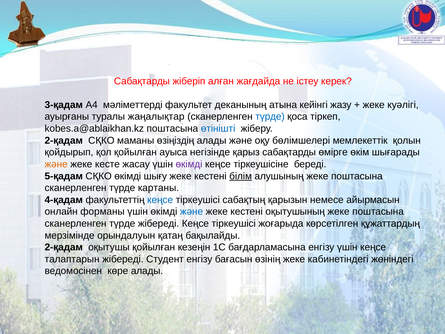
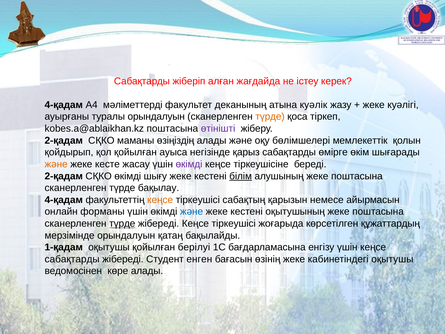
3-қадам at (64, 105): 3-қадам -> 4-қадам
кейінгі: кейінгі -> куәлік
туралы жаңалықтар: жаңалықтар -> орындалуын
түрде at (270, 117) colour: blue -> orange
өтінішті colour: blue -> purple
5-қадам at (64, 176): 5-қадам -> 2-қадам
картаны: картаны -> бақылау
кеңсе at (160, 200) colour: blue -> orange
түрде at (122, 223) underline: none -> present
2-қадам at (64, 247): 2-қадам -> 1-қадам
кезеңін: кезеңін -> берілуі
талаптарын at (72, 259): талаптарын -> сабақтарды
Студент енгізу: енгізу -> енген
кабинетіндегі жөніндегі: жөніндегі -> оқытушы
